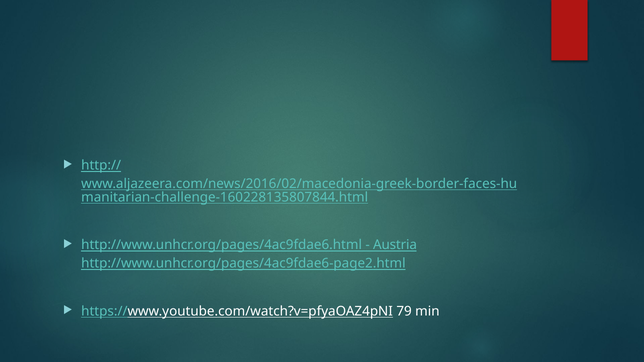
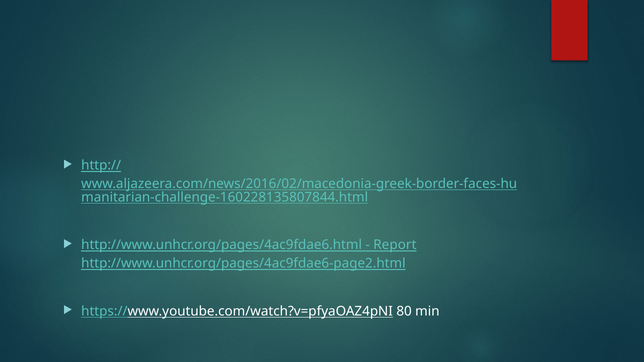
Austria: Austria -> Report
79: 79 -> 80
